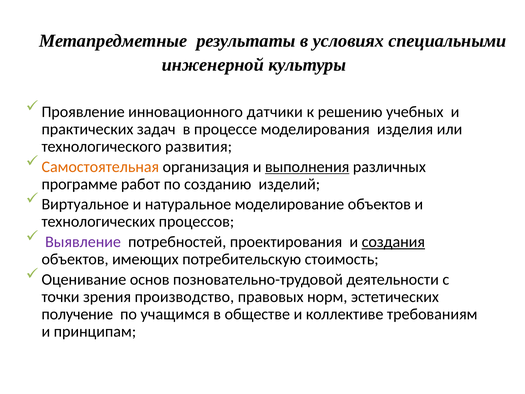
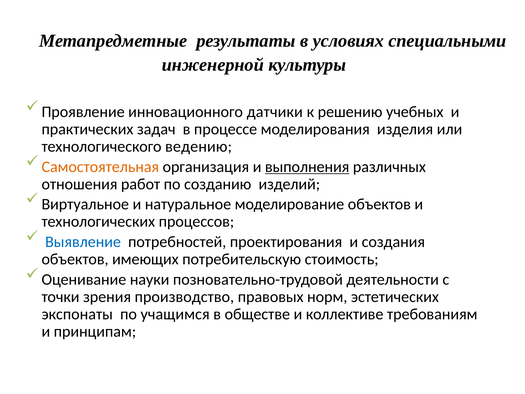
развития: развития -> ведению
программе: программе -> отношения
Выявление colour: purple -> blue
создания underline: present -> none
основ: основ -> науки
получение: получение -> экспонаты
